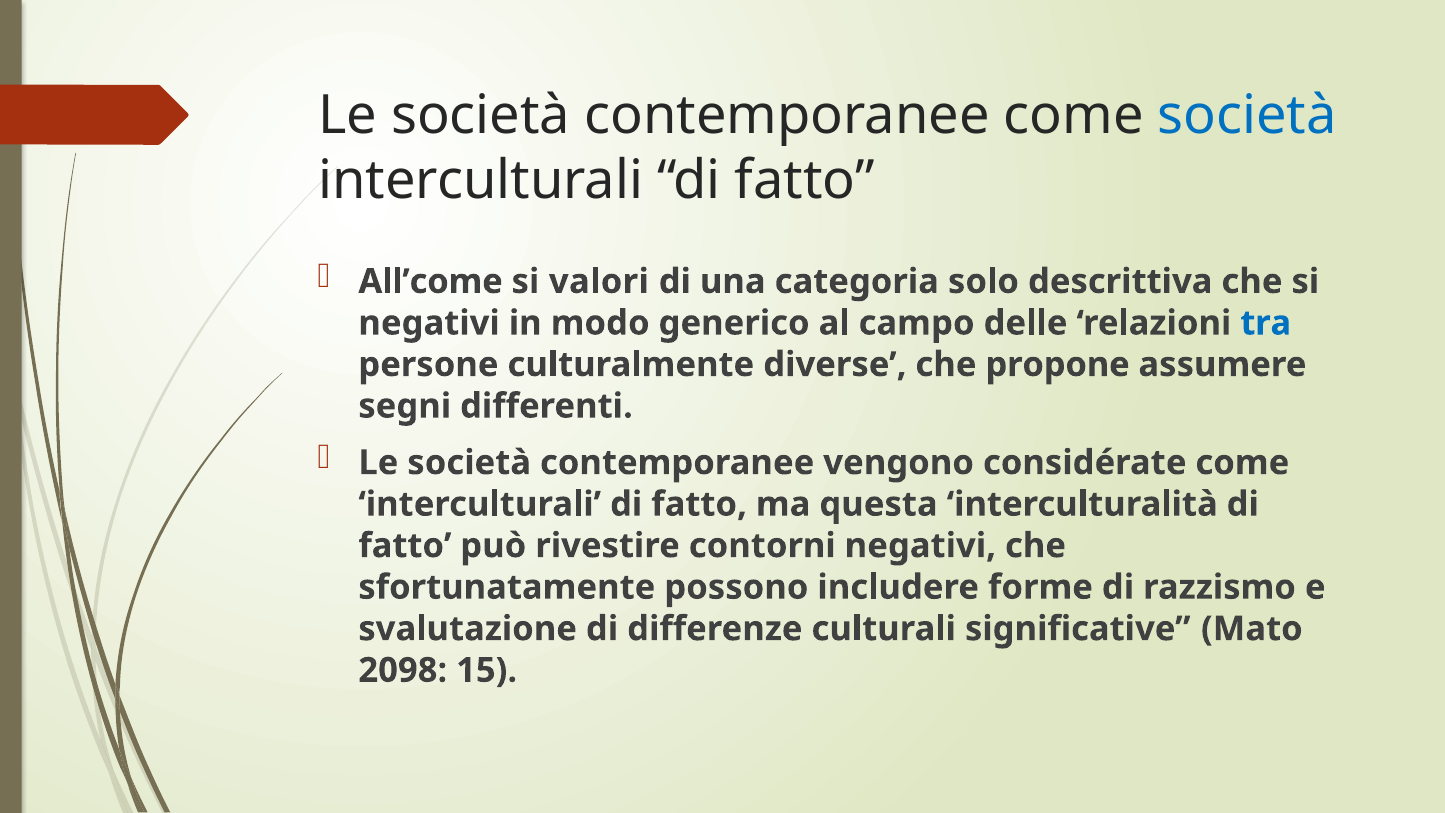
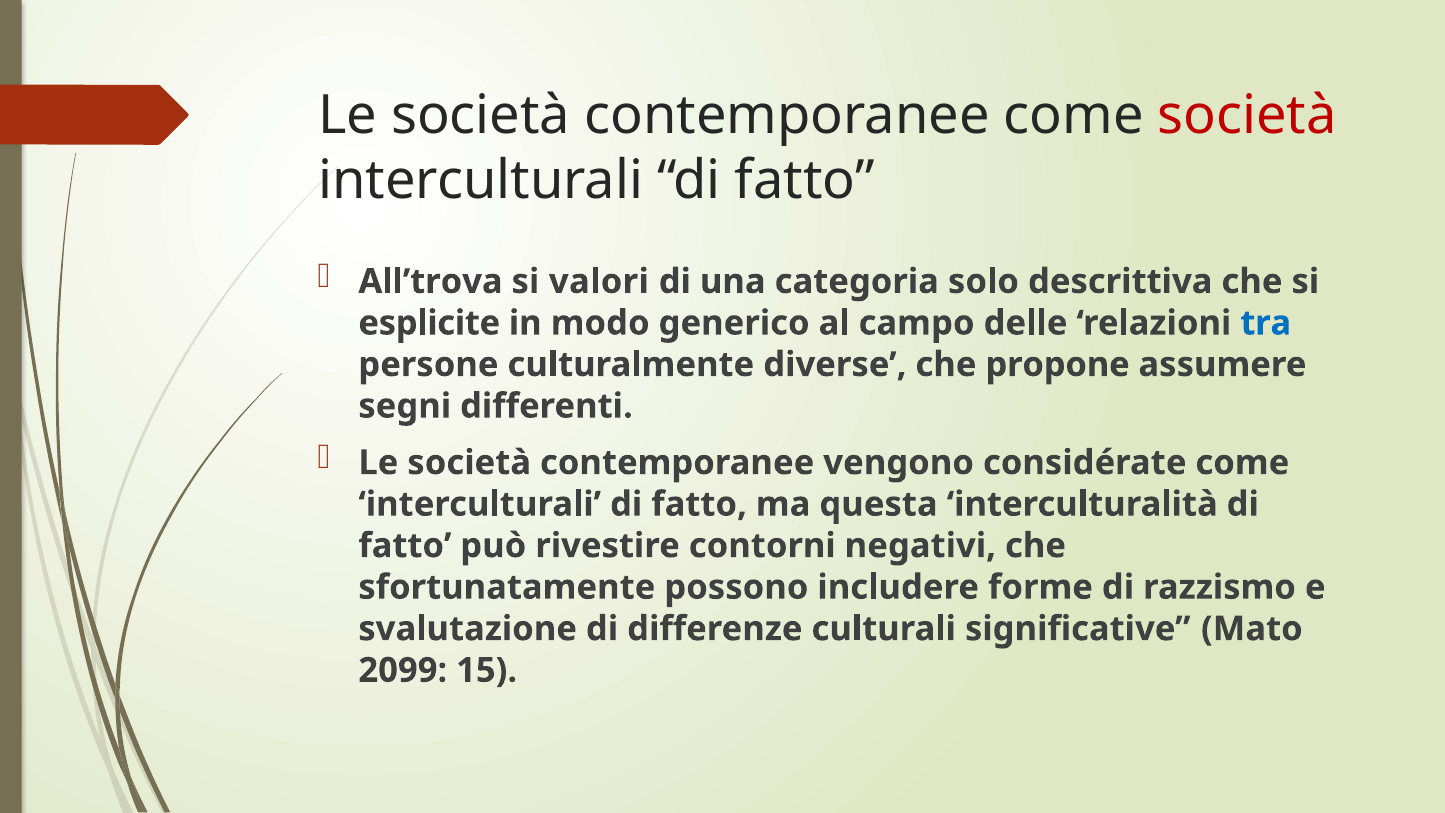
società at (1247, 116) colour: blue -> red
All’come: All’come -> All’trova
negativi at (429, 323): negativi -> esplicite
2098: 2098 -> 2099
